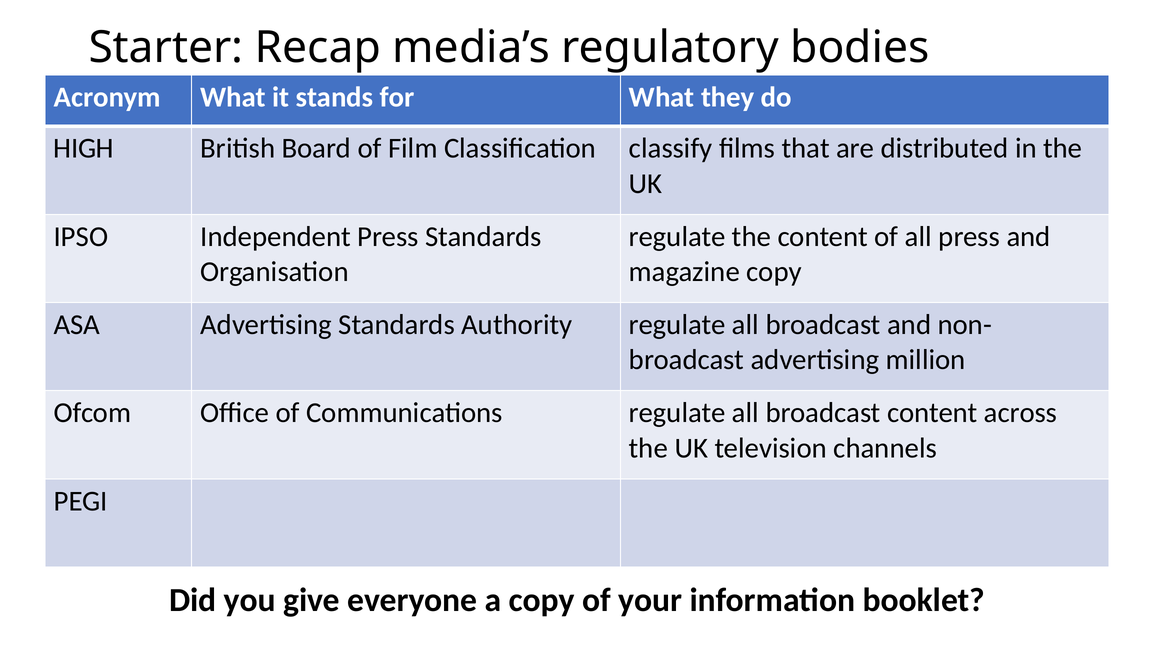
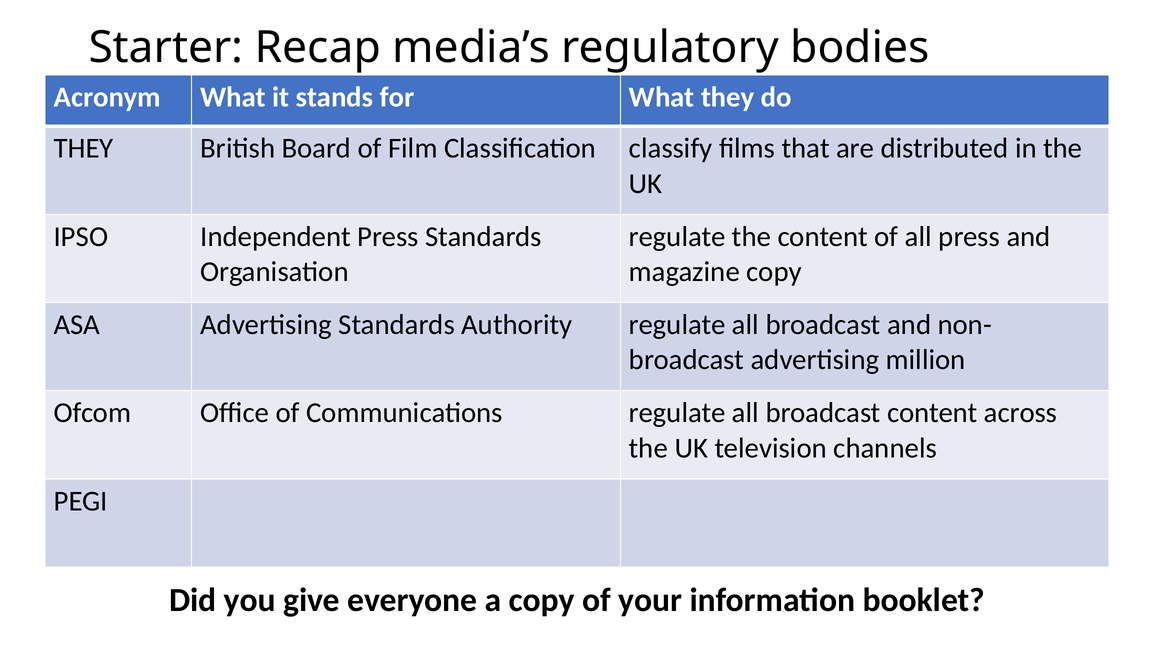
HIGH at (84, 149): HIGH -> THEY
